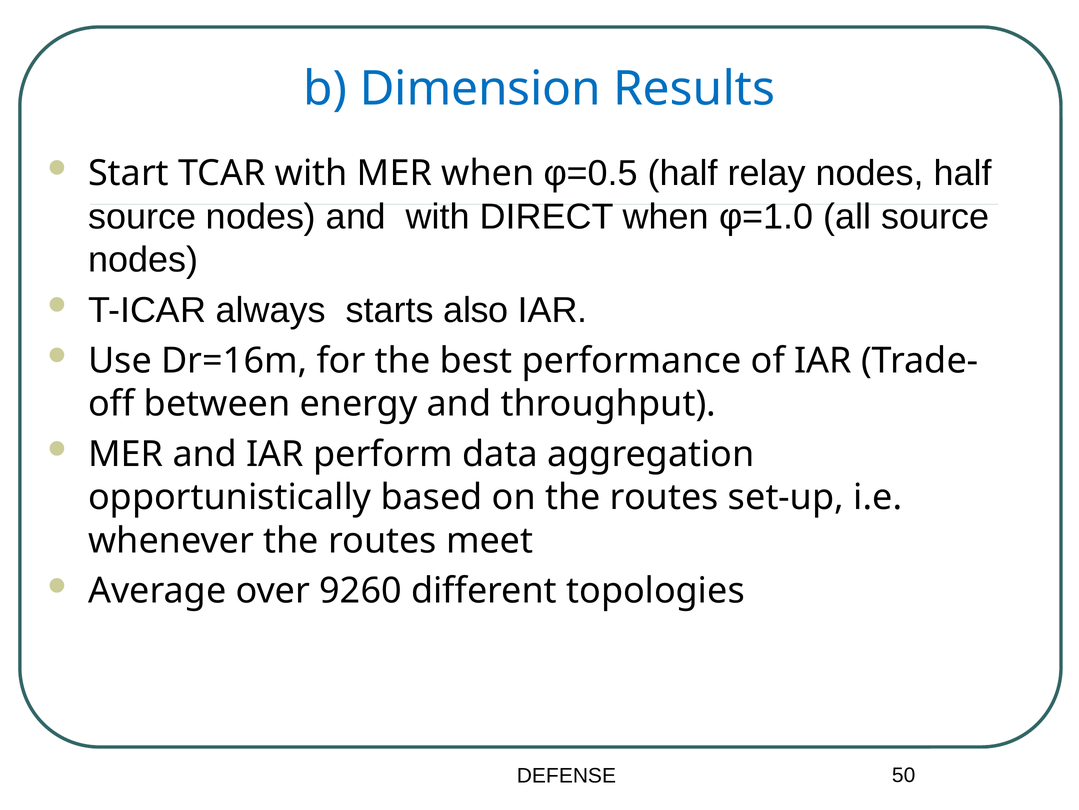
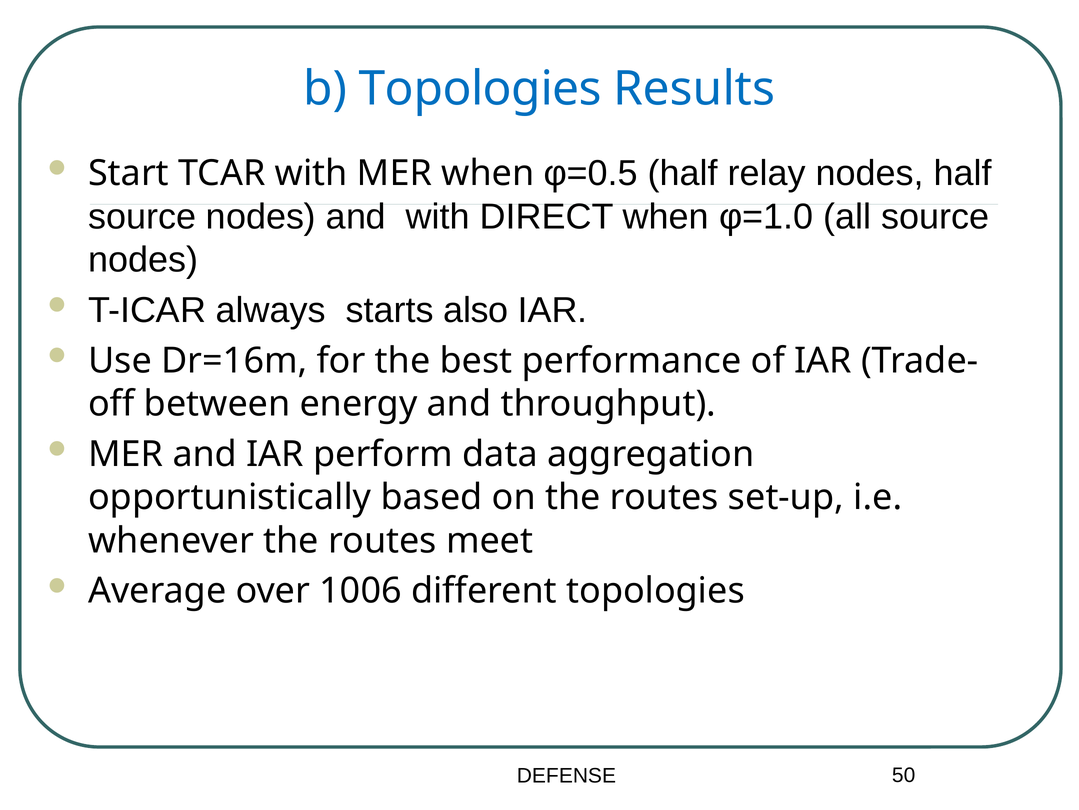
b Dimension: Dimension -> Topologies
9260: 9260 -> 1006
